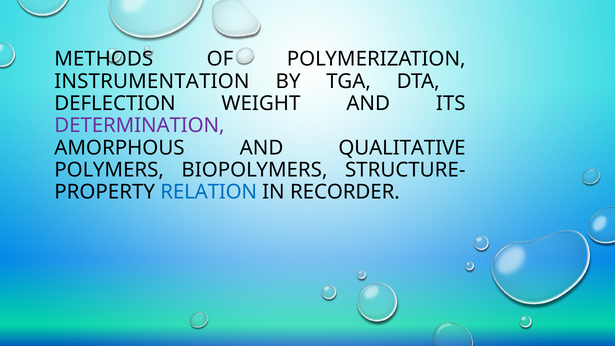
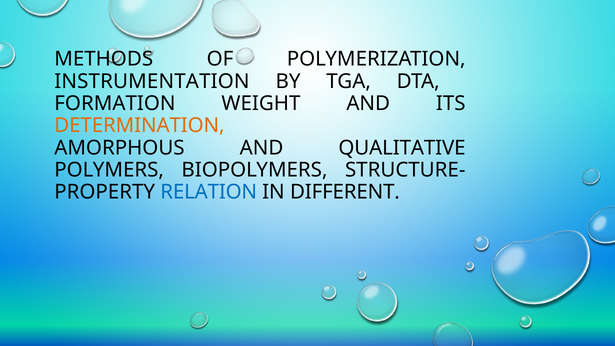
DEFLECTION: DEFLECTION -> FORMATION
DETERMINATION colour: purple -> orange
RECORDER: RECORDER -> DIFFERENT
